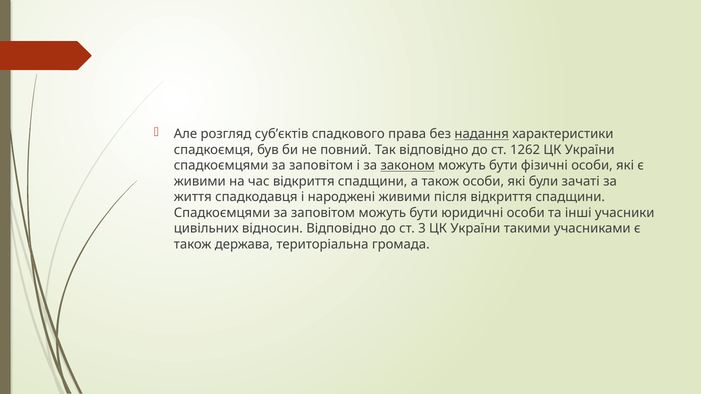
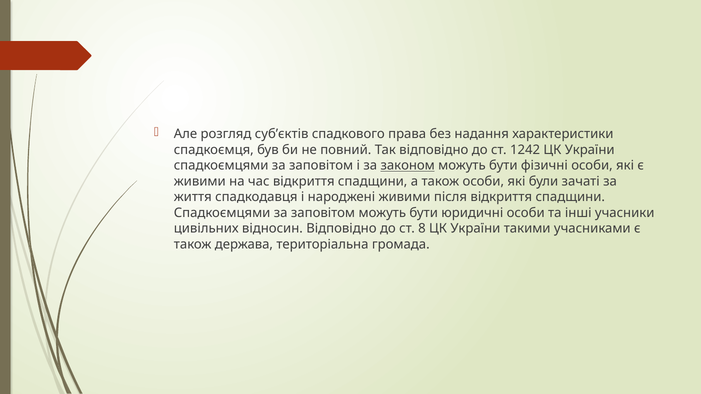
надання underline: present -> none
1262: 1262 -> 1242
3: 3 -> 8
